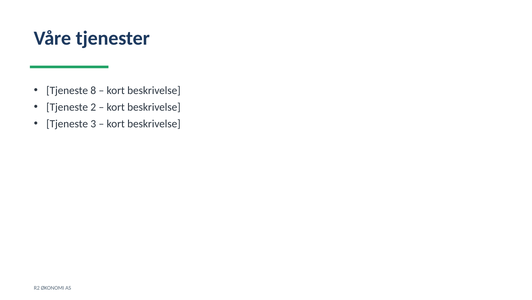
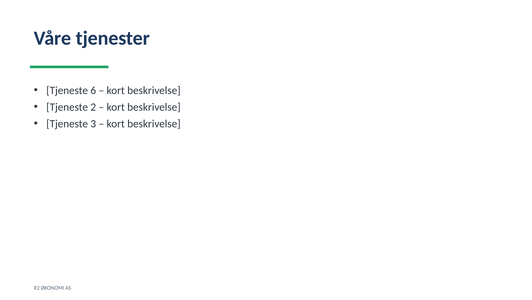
8: 8 -> 6
